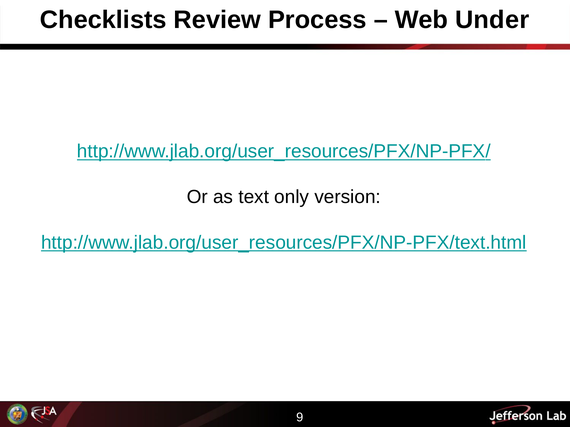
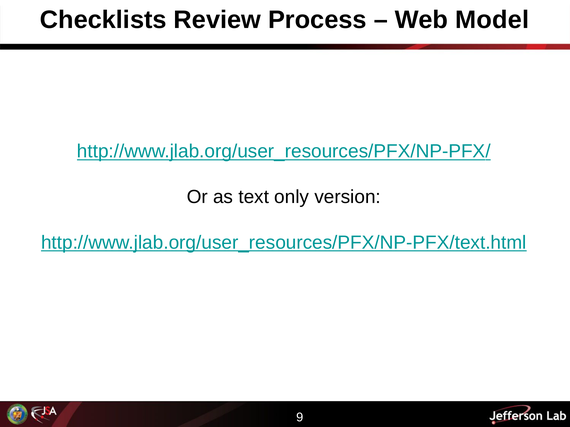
Under: Under -> Model
